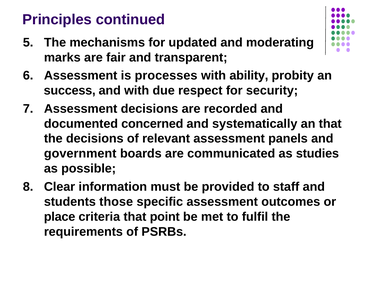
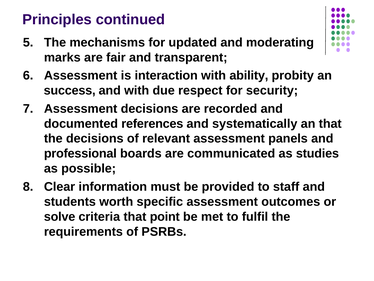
processes: processes -> interaction
concerned: concerned -> references
government: government -> professional
those: those -> worth
place: place -> solve
